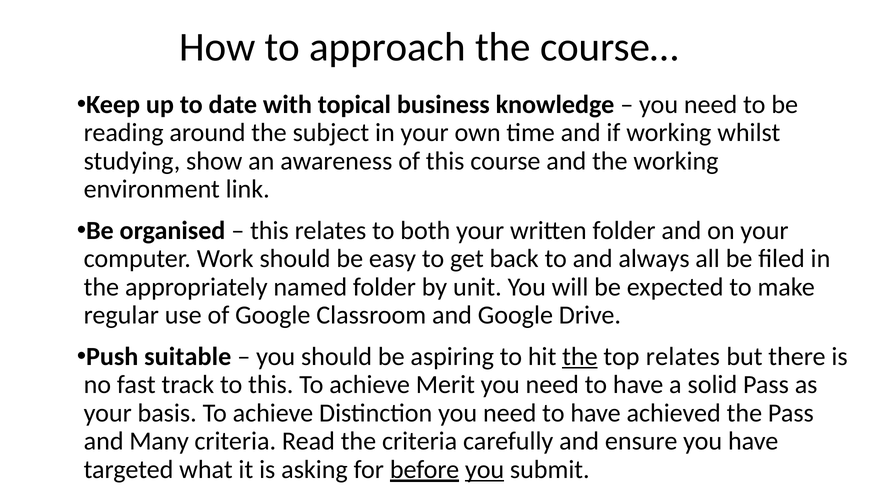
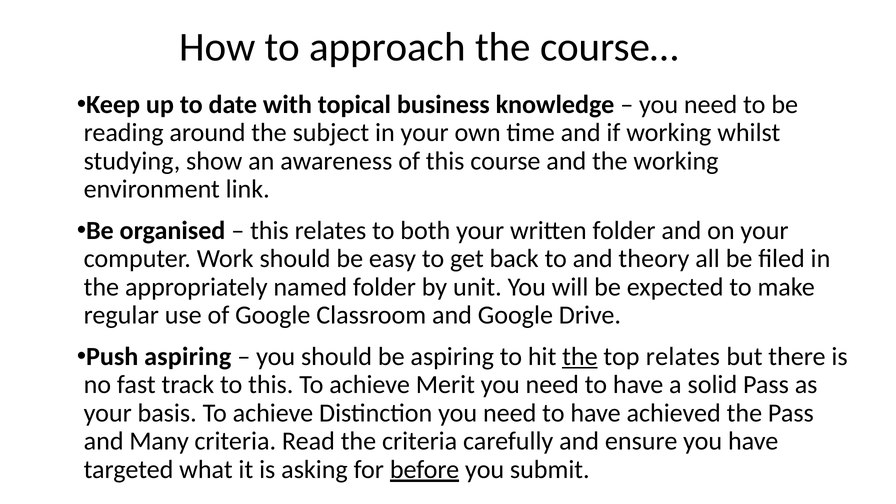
always: always -> theory
Push suitable: suitable -> aspiring
you at (485, 470) underline: present -> none
